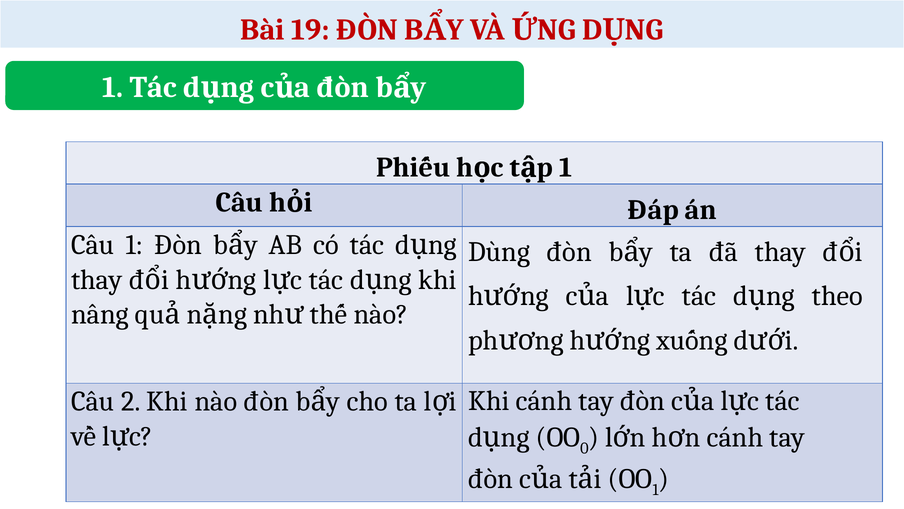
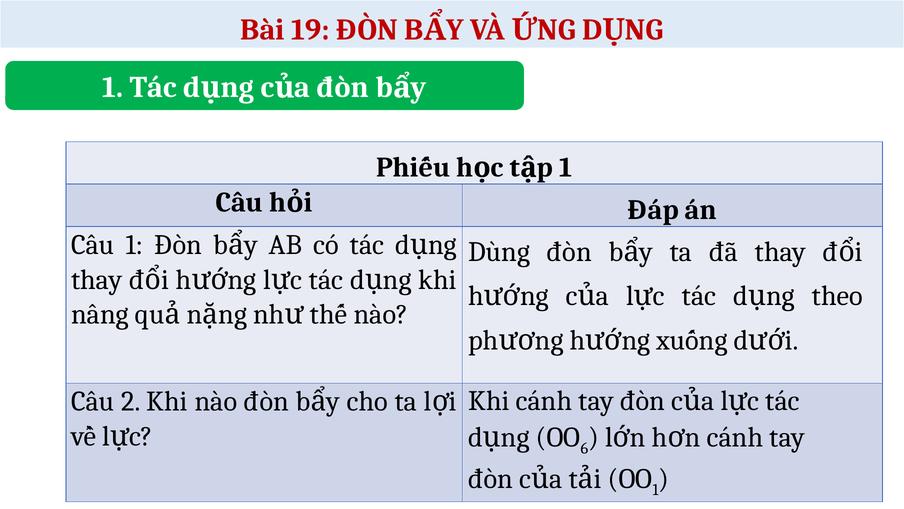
0: 0 -> 6
